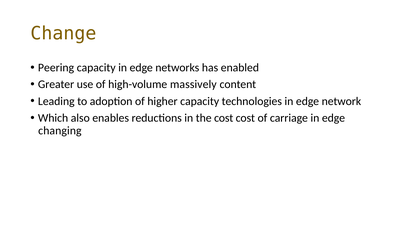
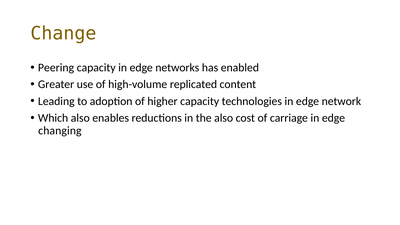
massively: massively -> replicated
the cost: cost -> also
